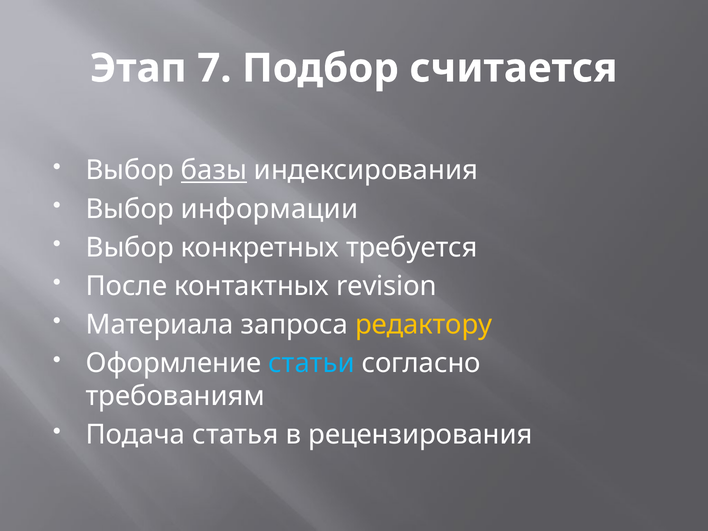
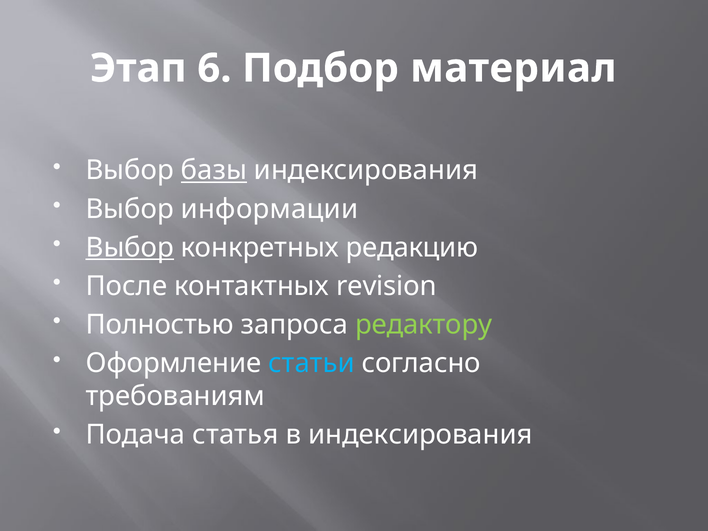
7: 7 -> 6
считается: считается -> материал
Выбор at (130, 248) underline: none -> present
требуется: требуется -> редакцию
Материала: Материала -> Полностью
редактору colour: yellow -> light green
в рецензирования: рецензирования -> индексирования
